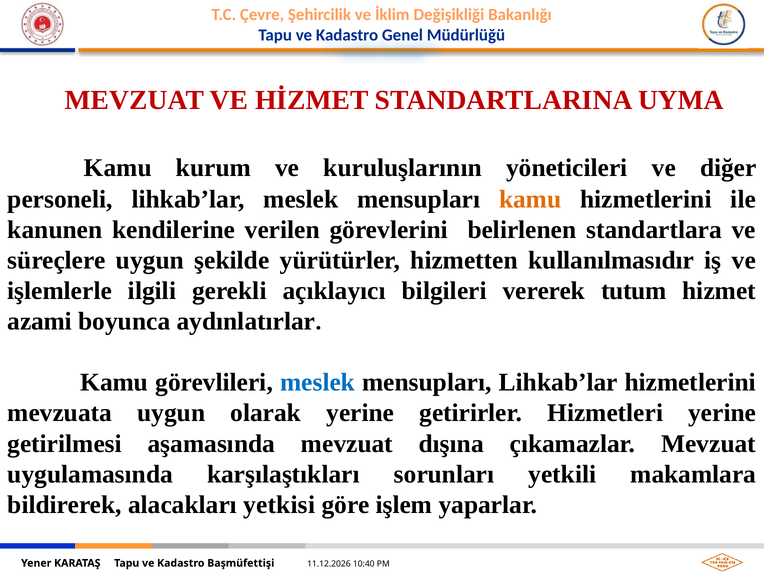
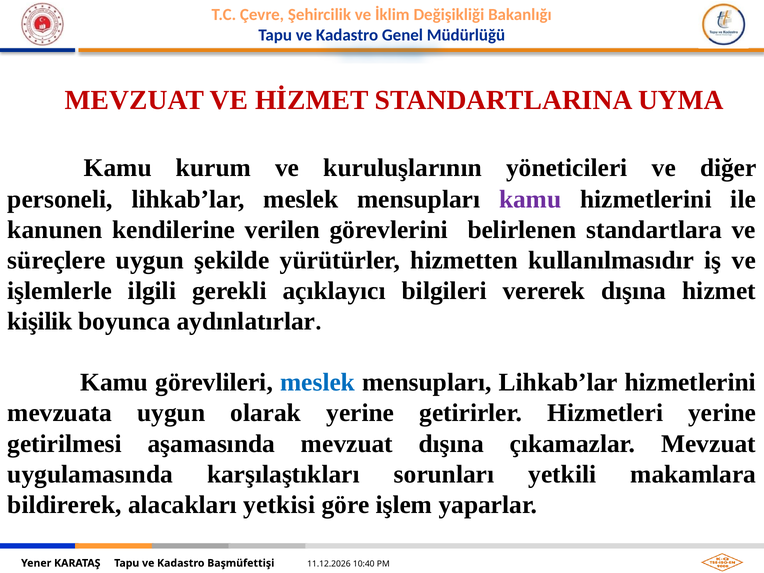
kamu at (530, 199) colour: orange -> purple
vererek tutum: tutum -> dışına
azami: azami -> kişilik
